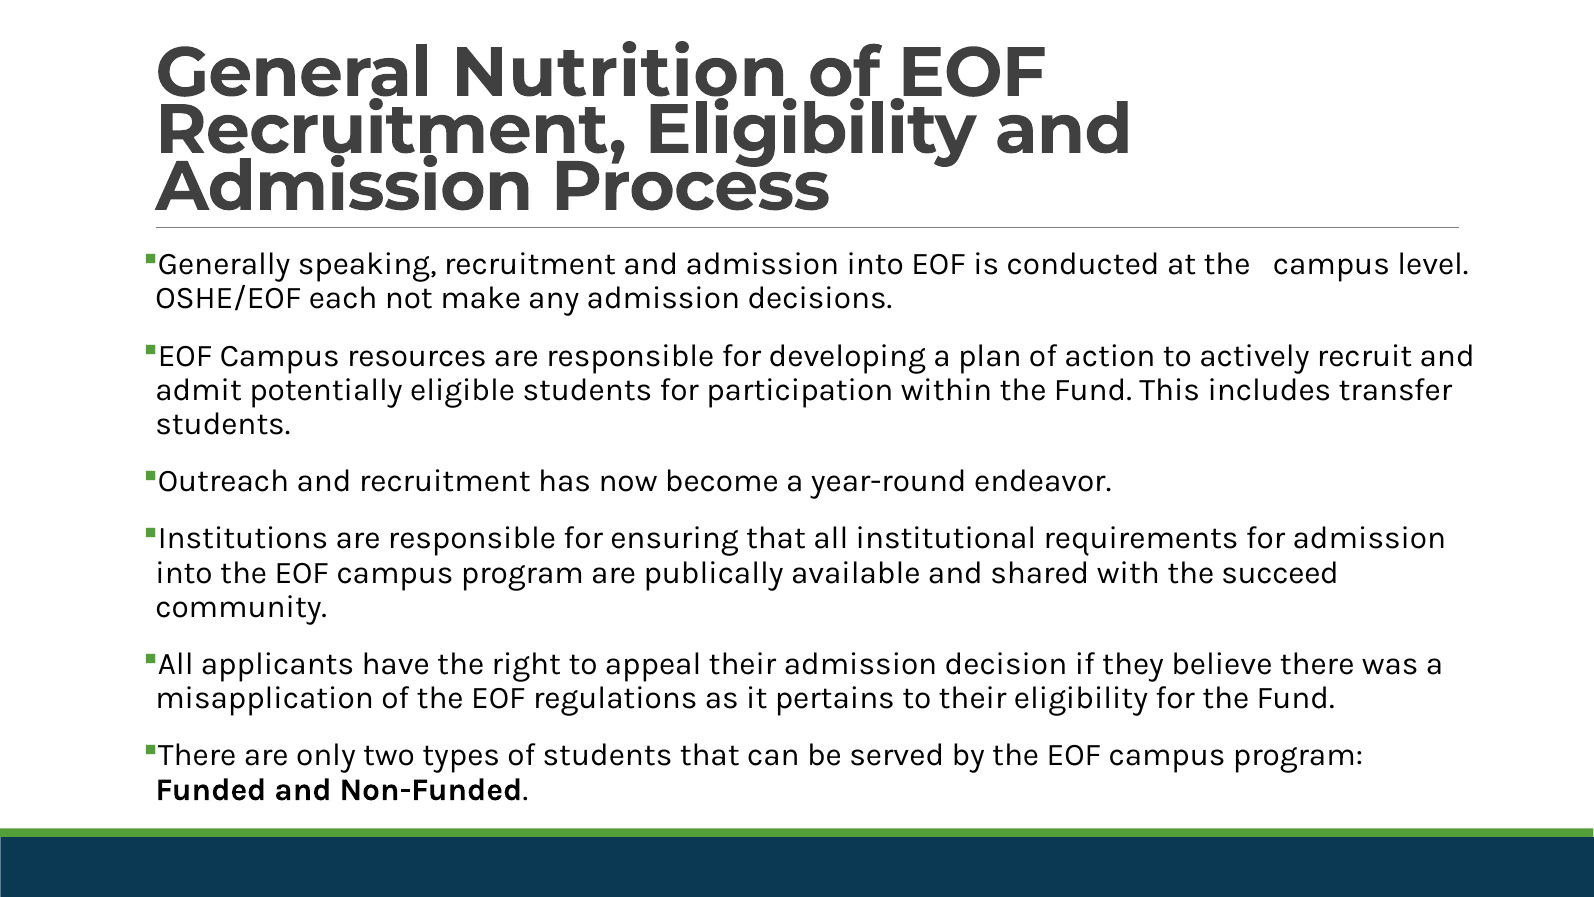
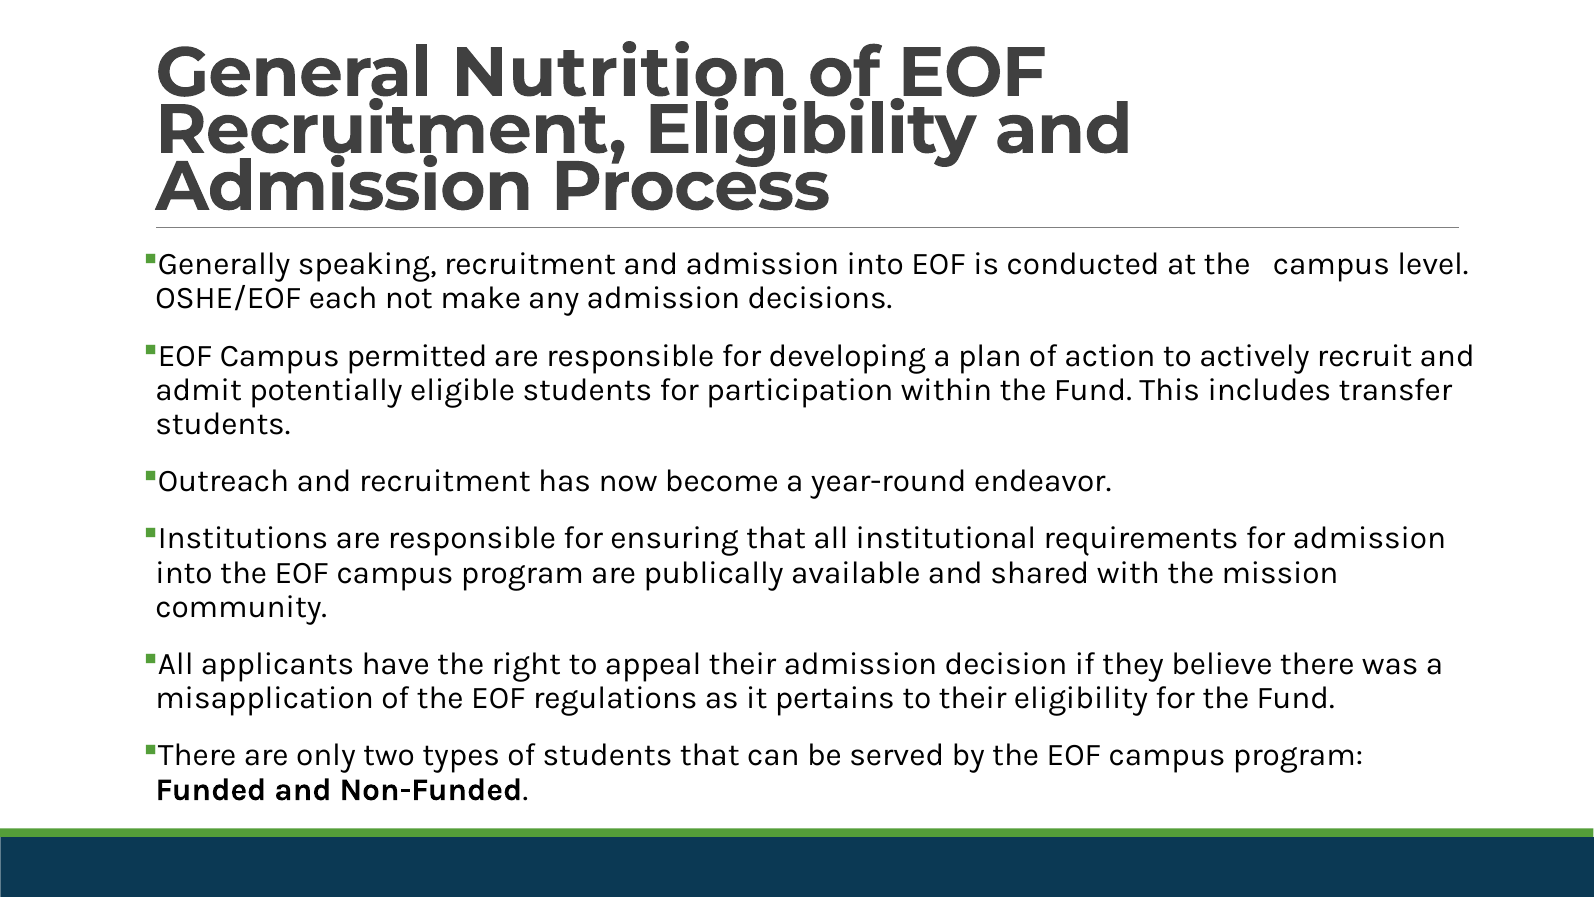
resources: resources -> permitted
succeed: succeed -> mission
